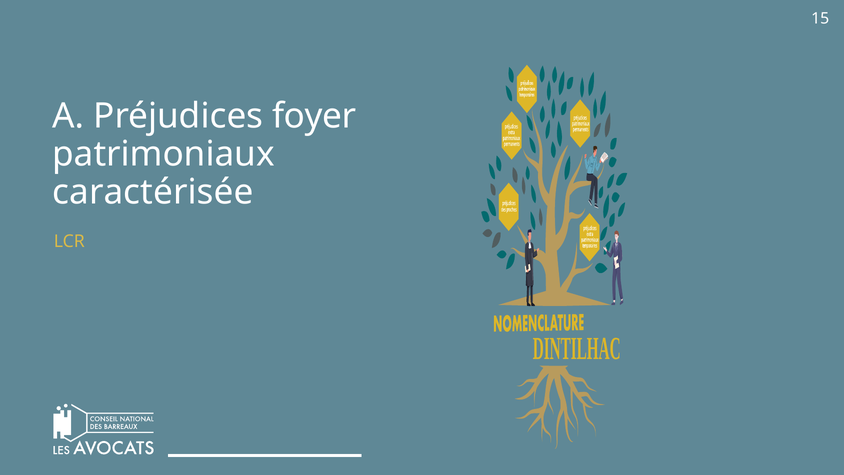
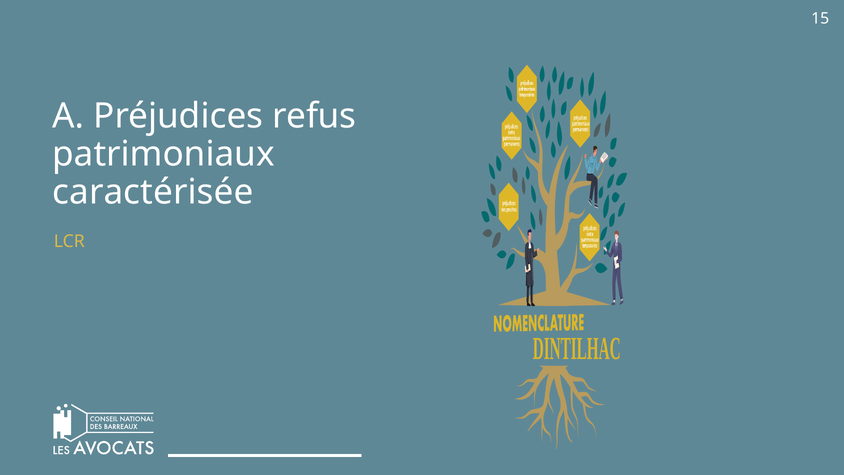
foyer: foyer -> refus
